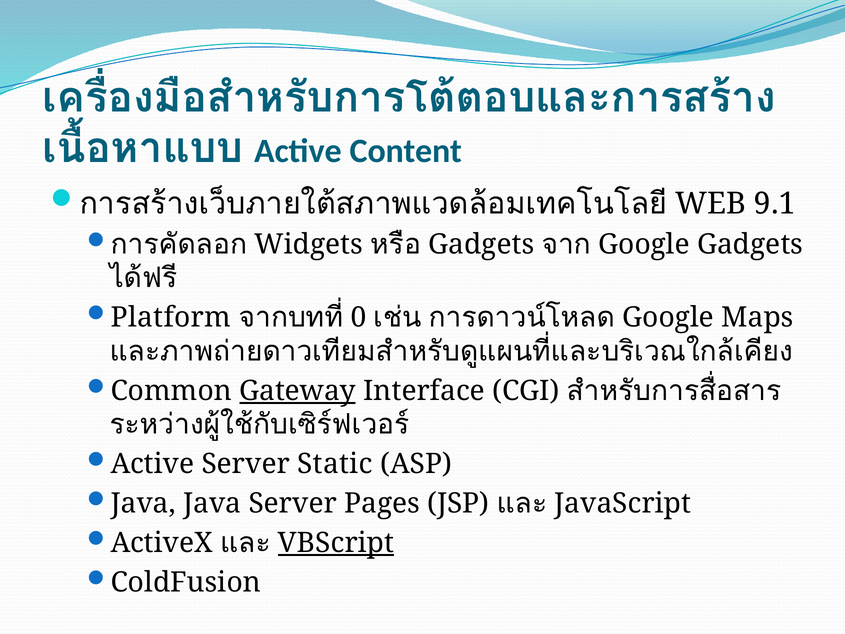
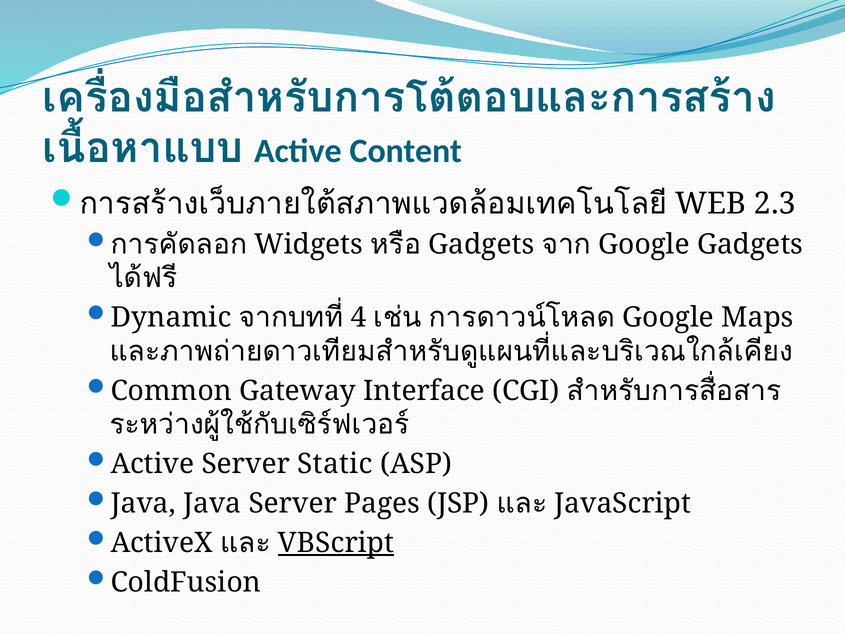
9.1: 9.1 -> 2.3
Platform: Platform -> Dynamic
0: 0 -> 4
Gateway underline: present -> none
